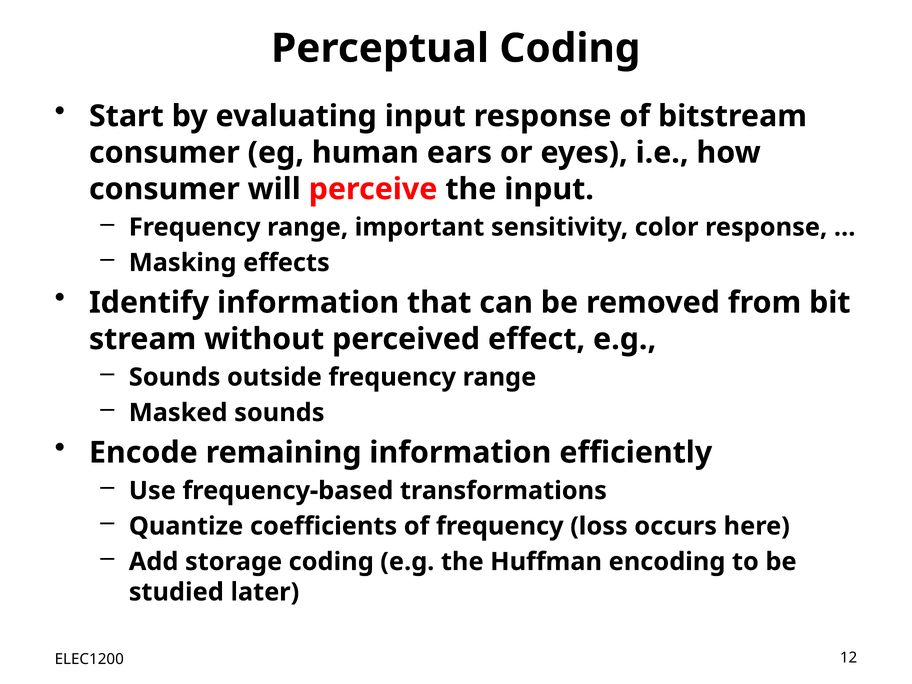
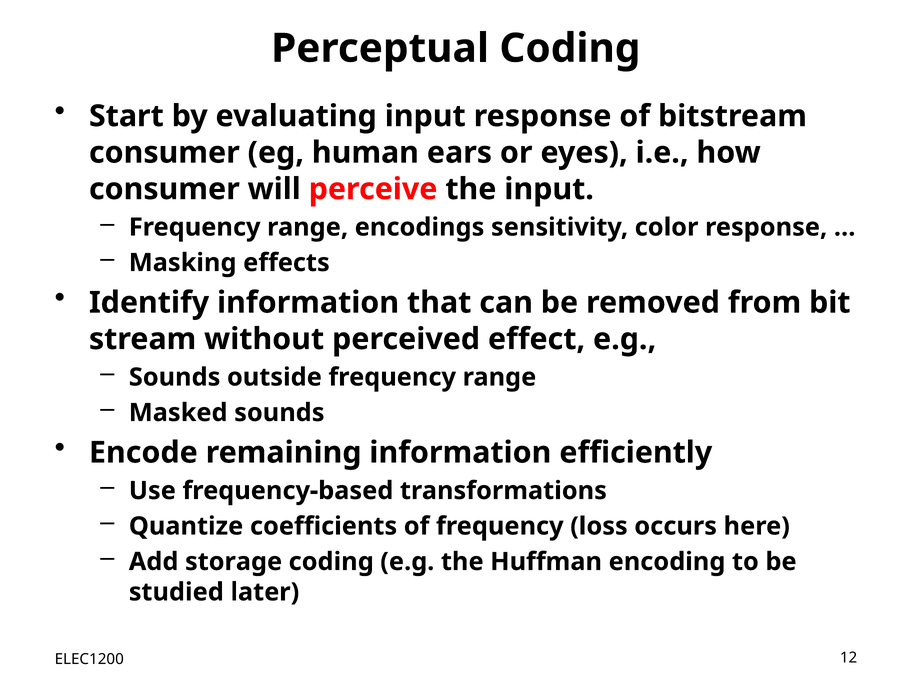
important: important -> encodings
